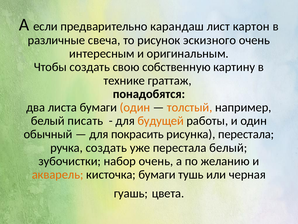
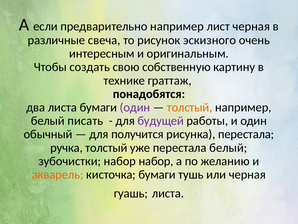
предварительно карандаш: карандаш -> например
лист картон: картон -> черная
один at (135, 107) colour: orange -> purple
будущей colour: orange -> purple
покрасить: покрасить -> получится
ручка создать: создать -> толстый
набор очень: очень -> набор
гуашь цвета: цвета -> листа
